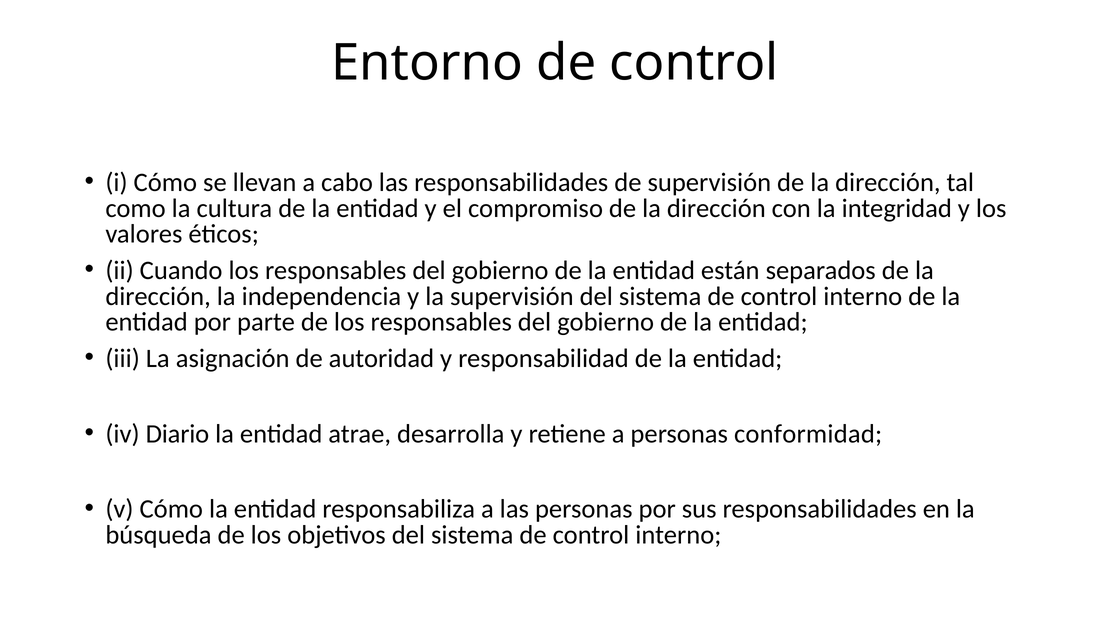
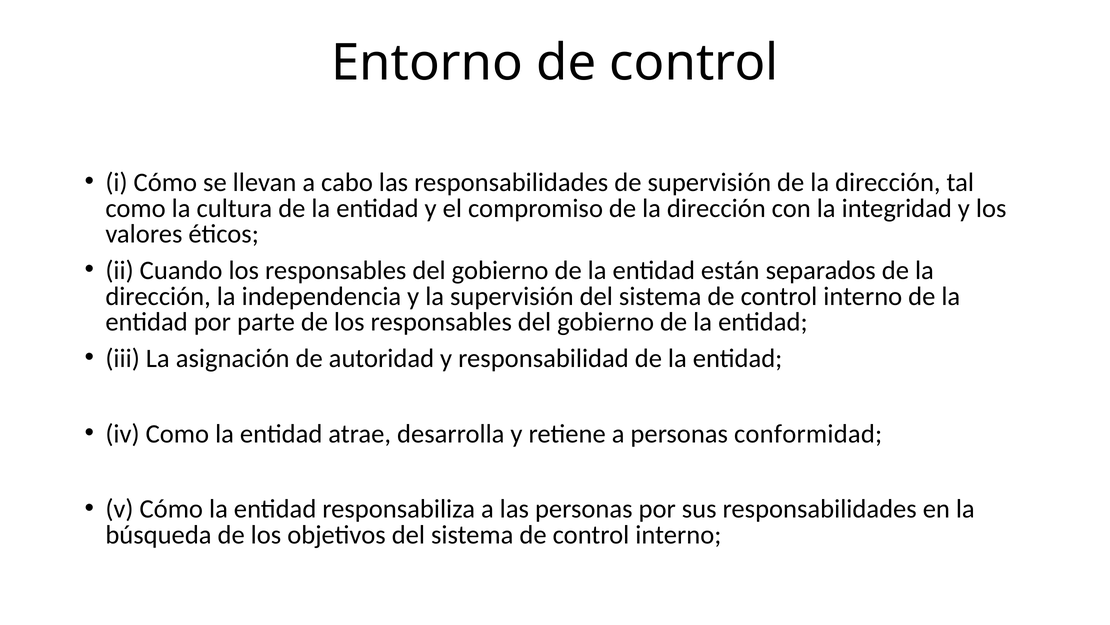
iv Diario: Diario -> Como
